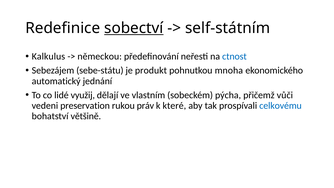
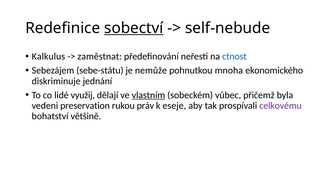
self-státním: self-státním -> self-nebude
německou: německou -> zaměstnat
produkt: produkt -> nemůže
automatický: automatický -> diskriminuje
vlastním underline: none -> present
pýcha: pýcha -> vůbec
vůči: vůči -> byla
které: které -> eseje
celkovému colour: blue -> purple
